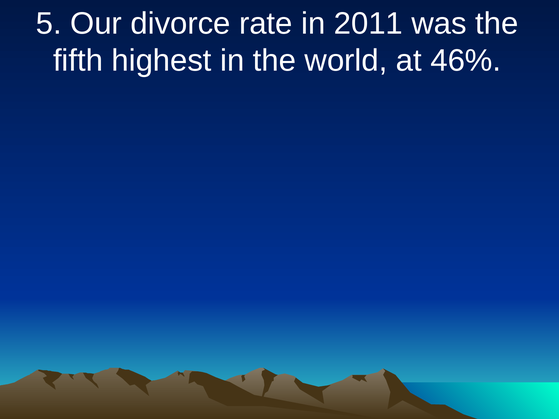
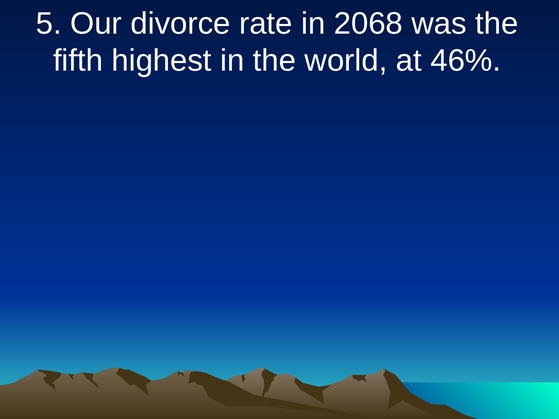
2011: 2011 -> 2068
